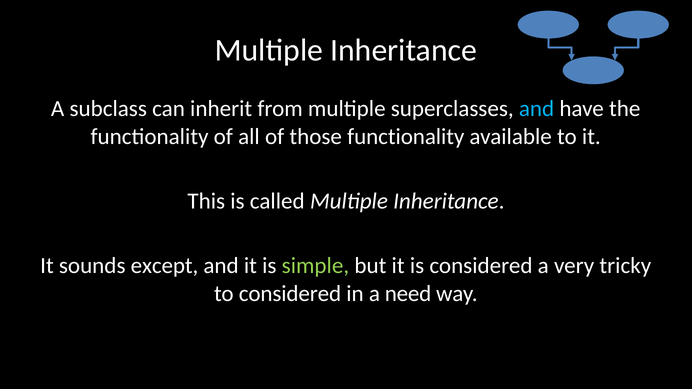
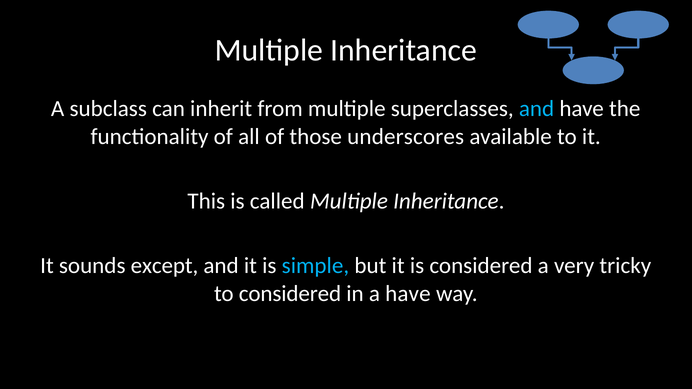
those functionality: functionality -> underscores
simple colour: light green -> light blue
a need: need -> have
